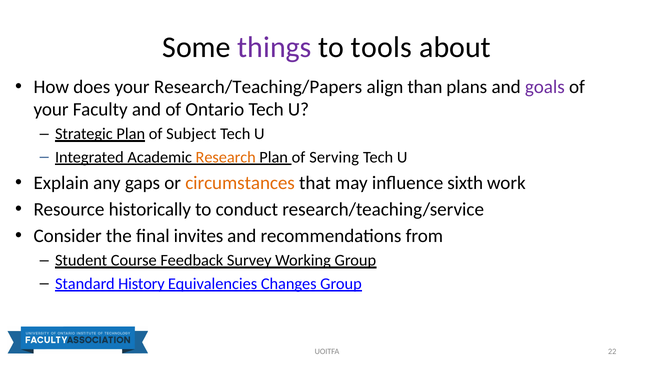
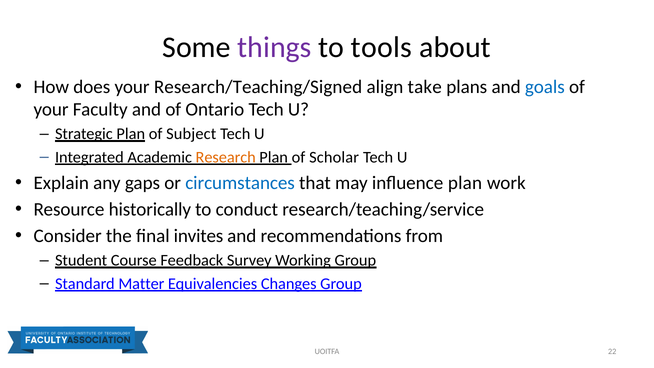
Research/Teaching/Papers: Research/Teaching/Papers -> Research/Teaching/Signed
than: than -> take
goals colour: purple -> blue
Serving: Serving -> Scholar
circumstances colour: orange -> blue
influence sixth: sixth -> plan
History: History -> Matter
